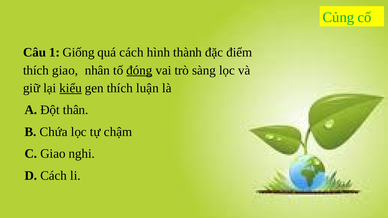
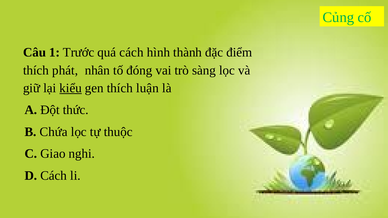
Giống: Giống -> Trước
thích giao: giao -> phát
đóng underline: present -> none
thân: thân -> thức
chậm: chậm -> thuộc
